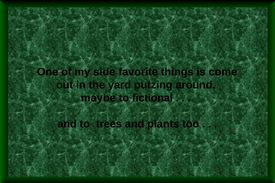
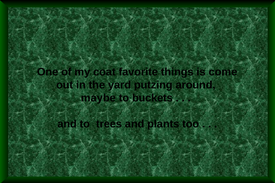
side: side -> coat
fictional: fictional -> buckets
